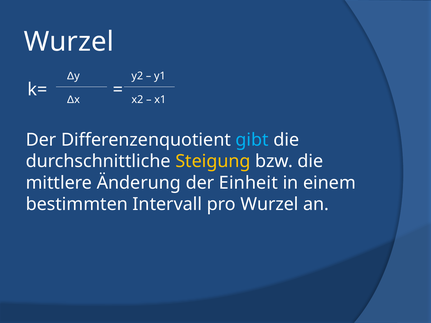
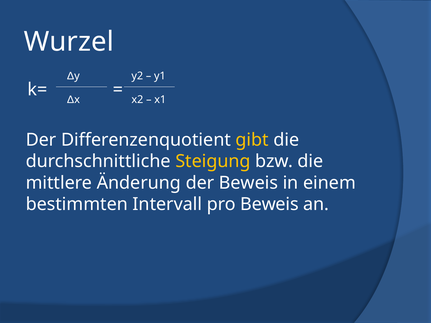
gibt colour: light blue -> yellow
der Einheit: Einheit -> Beweis
pro Wurzel: Wurzel -> Beweis
